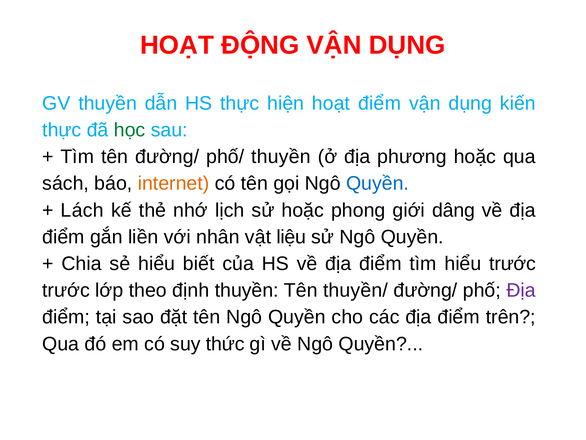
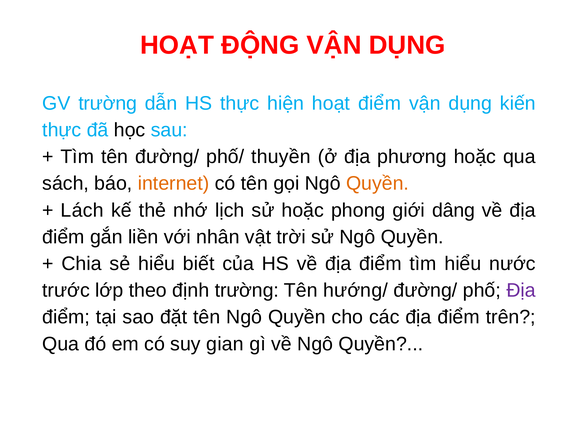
GV thuyền: thuyền -> trường
học colour: green -> black
Quyền at (378, 183) colour: blue -> orange
liệu: liệu -> trời
hiểu trước: trước -> nước
định thuyền: thuyền -> trường
thuyền/: thuyền/ -> hướng/
thức: thức -> gian
